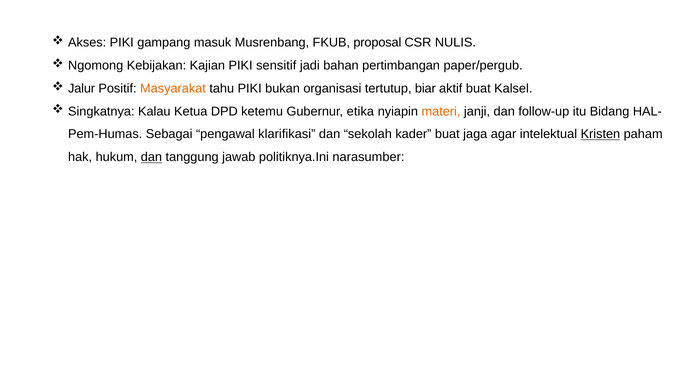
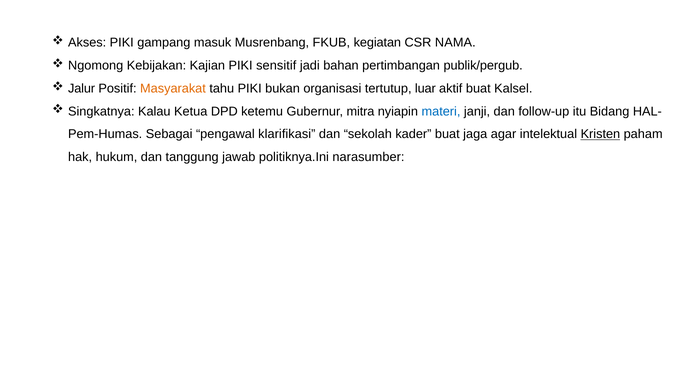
proposal: proposal -> kegiatan
NULIS: NULIS -> NAMA
paper/pergub: paper/pergub -> publik/pergub
biar: biar -> luar
etika: etika -> mitra
materi colour: orange -> blue
dan at (151, 157) underline: present -> none
